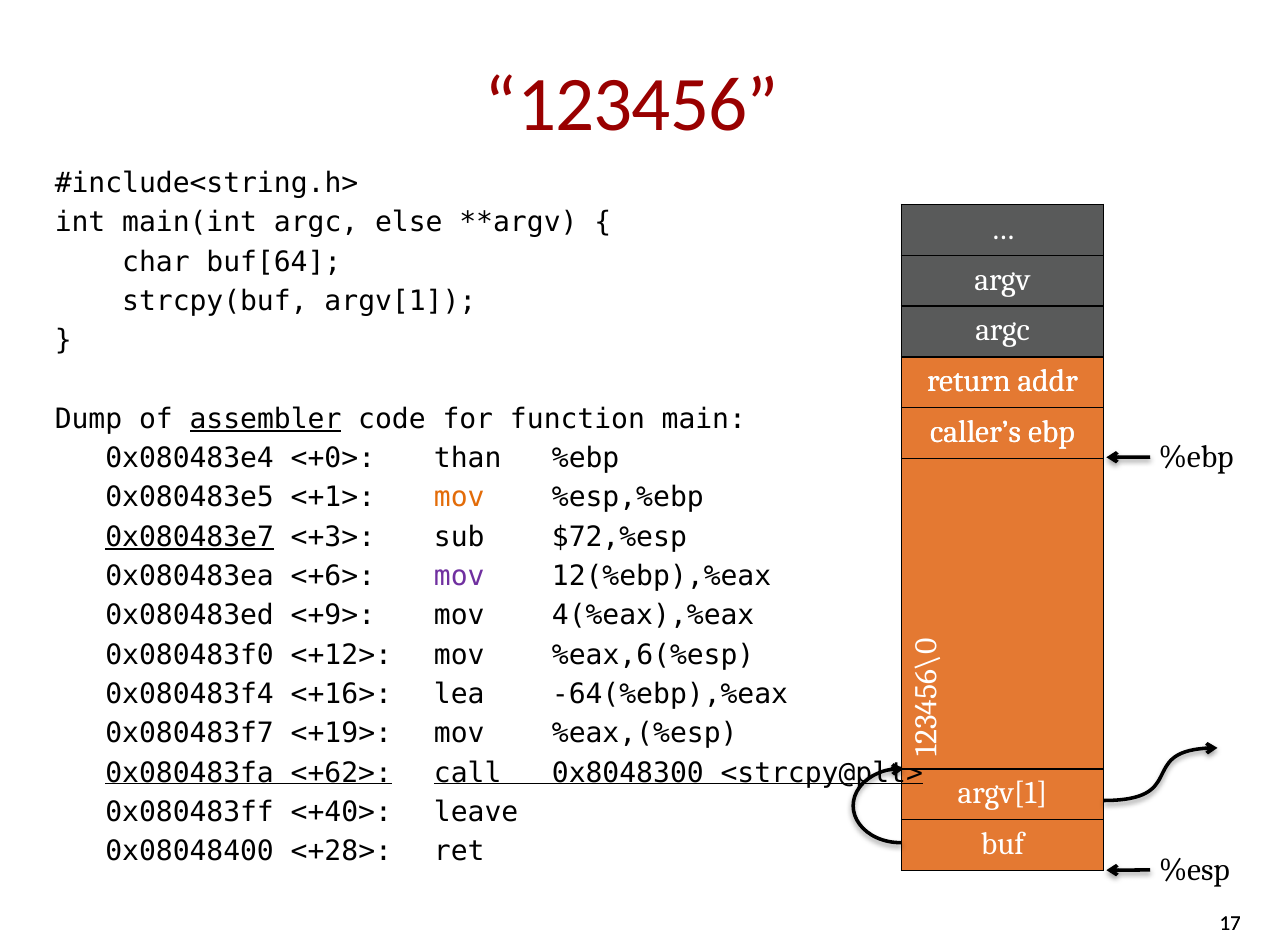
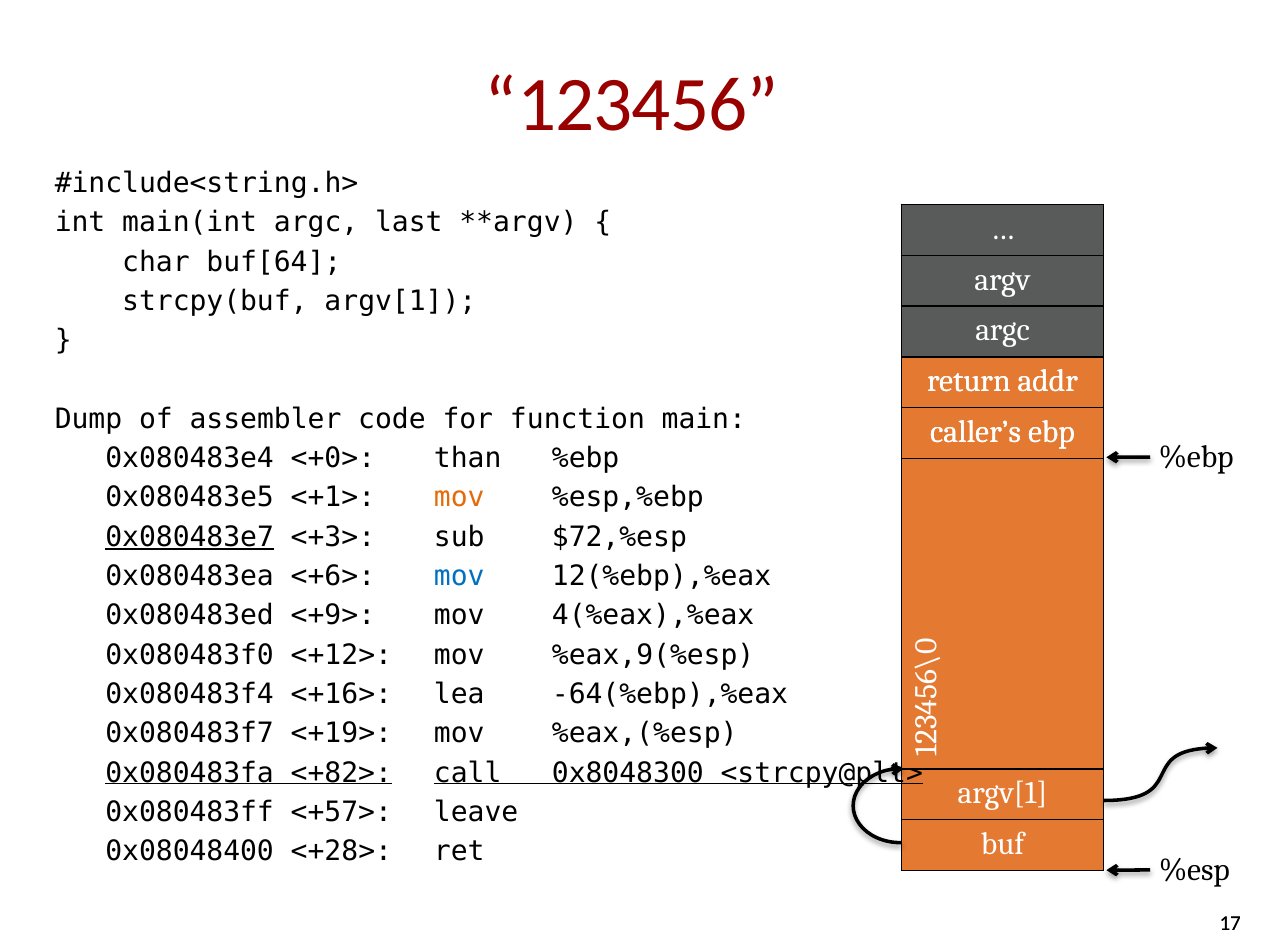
else: else -> last
assembler underline: present -> none
mov at (459, 576) colour: purple -> blue
%eax,6(%esp: %eax,6(%esp -> %eax,9(%esp
<+62>: <+62> -> <+82>
<+40>: <+40> -> <+57>
